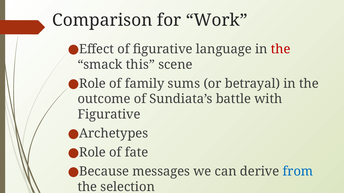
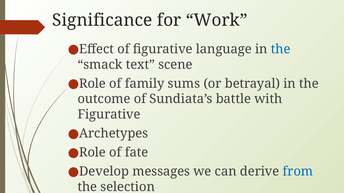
Comparison: Comparison -> Significance
the at (281, 49) colour: red -> blue
this: this -> text
Because: Because -> Develop
